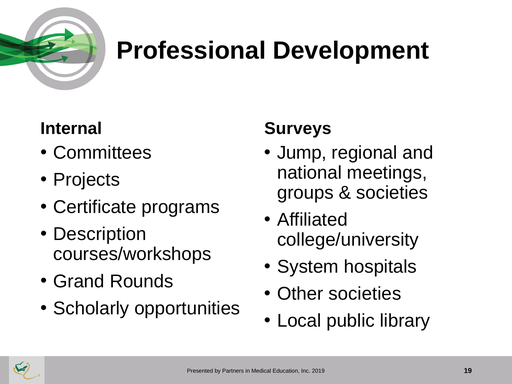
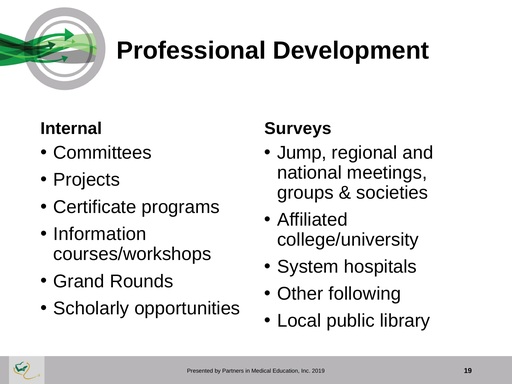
Description: Description -> Information
Other societies: societies -> following
